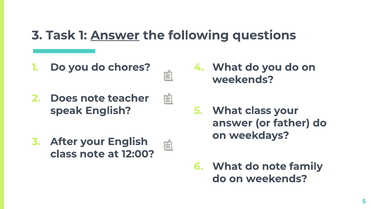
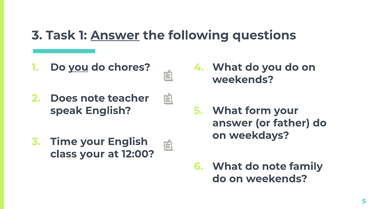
you at (78, 67) underline: none -> present
What class: class -> form
After: After -> Time
class note: note -> your
